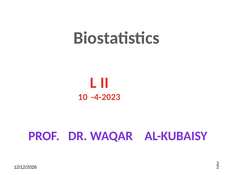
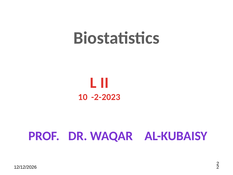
-4-2023: -4-2023 -> -2-2023
